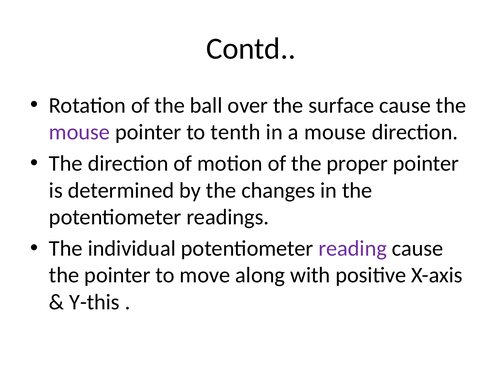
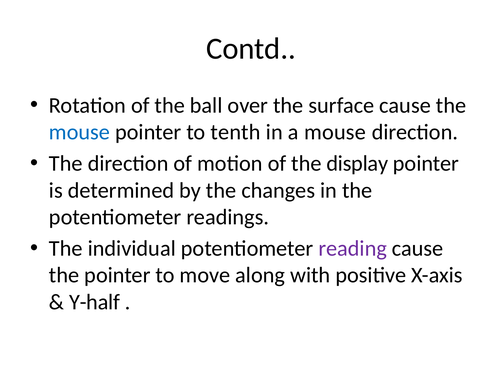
mouse at (80, 132) colour: purple -> blue
proper: proper -> display
Y-this: Y-this -> Y-half
